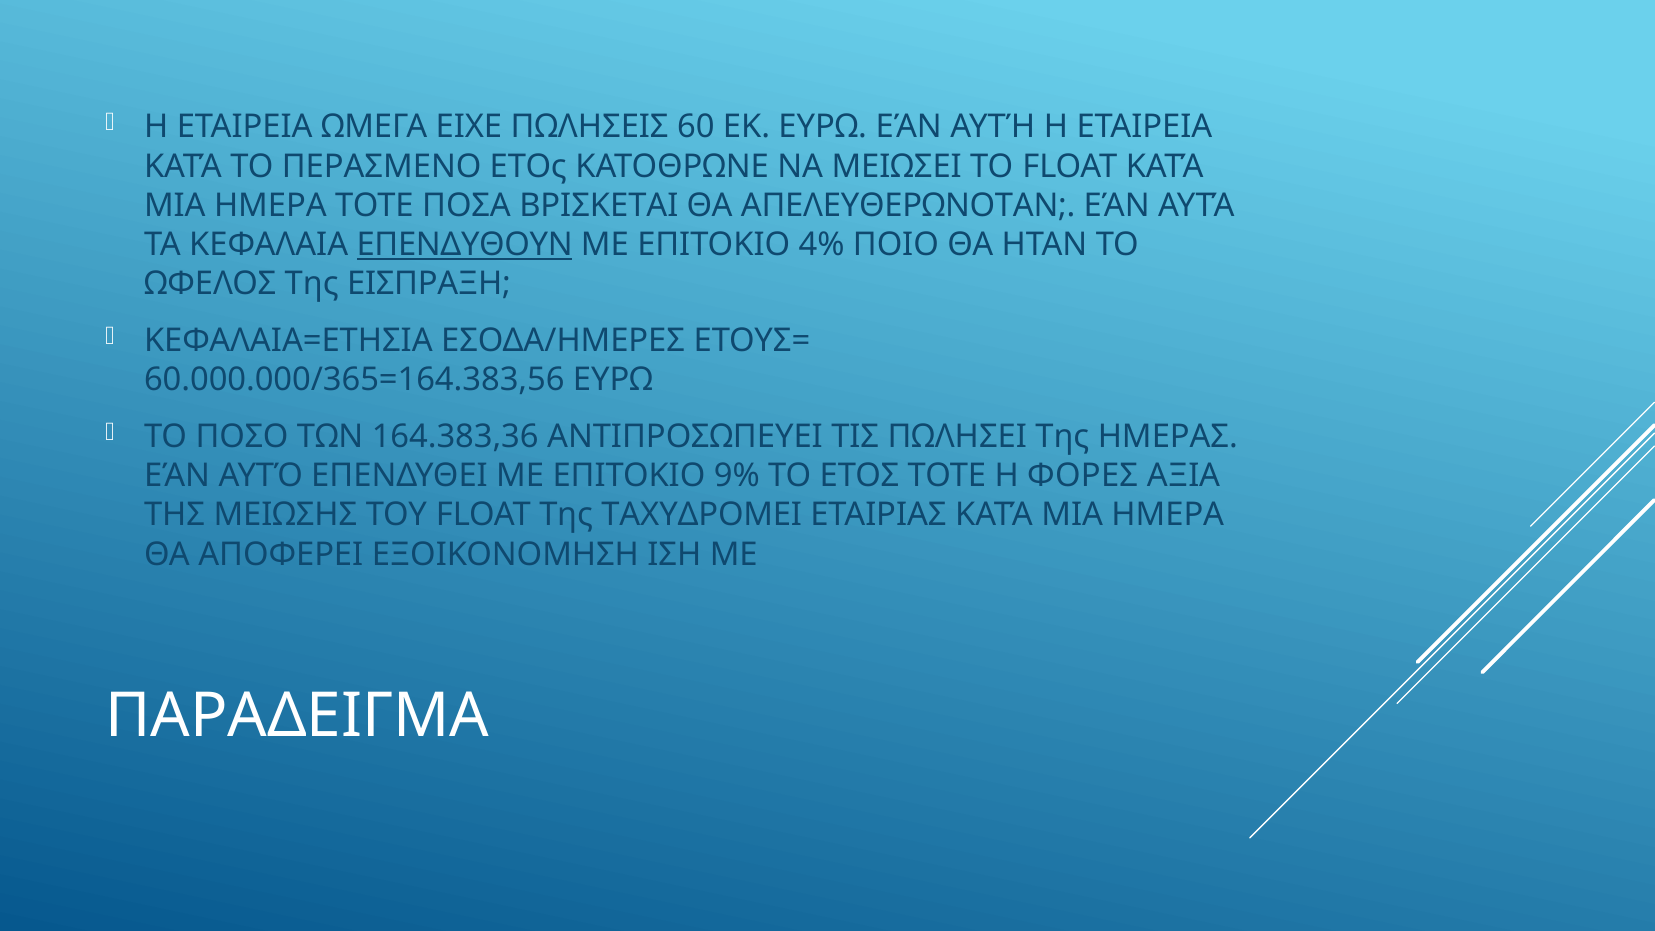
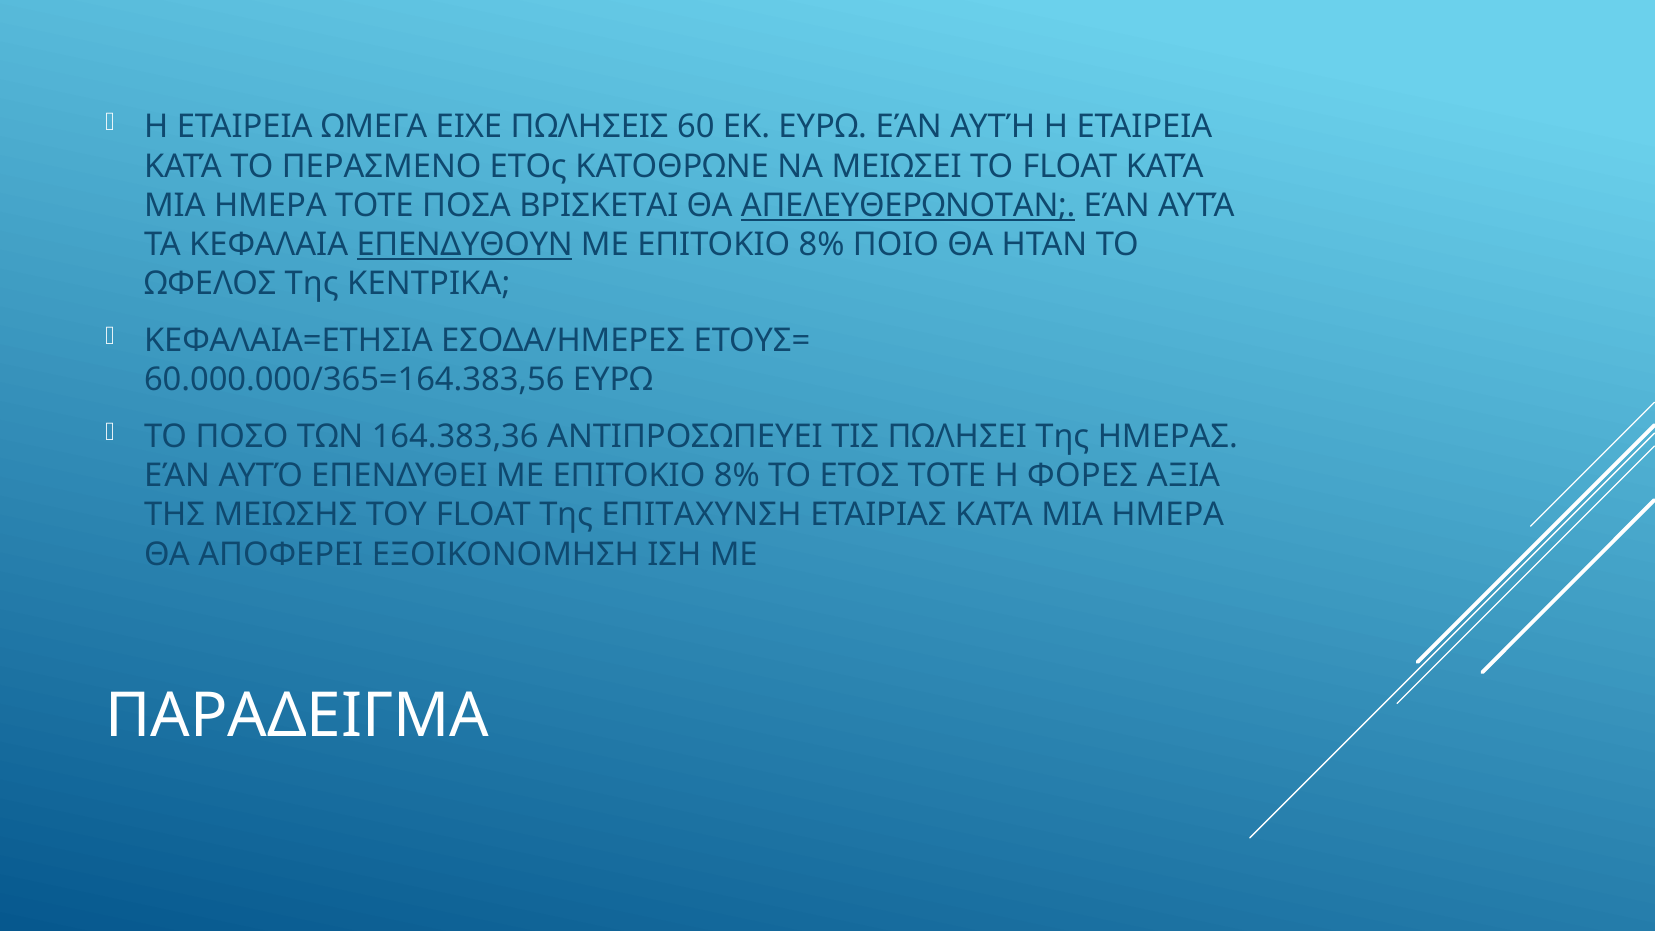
ΑΠΕΛΕΥΘΕΡΩΝΟΤΑΝ underline: none -> present
4% at (822, 245): 4% -> 8%
ΕΙΣΠΡΑΞΗ: ΕΙΣΠΡΑΞΗ -> ΚΕΝΤΡΙΚΑ
ΕΠΕΝΔΥΘΕΙ ΜΕ ΕΠΙΤΟΚΙΟ 9%: 9% -> 8%
ΤΑΧΥΔΡΟΜΕΙ: ΤΑΧΥΔΡΟΜΕΙ -> ΕΠΙΤΑΧΥΝΣΗ
